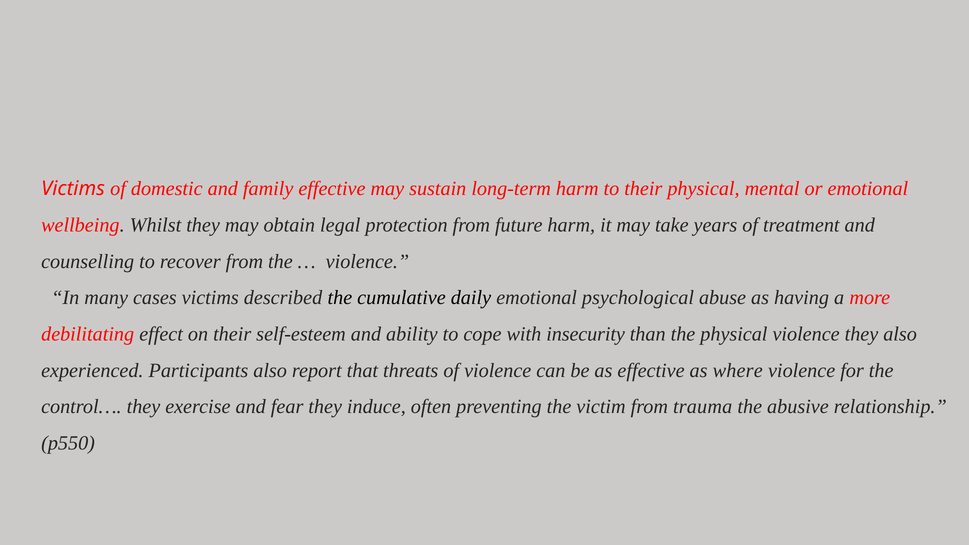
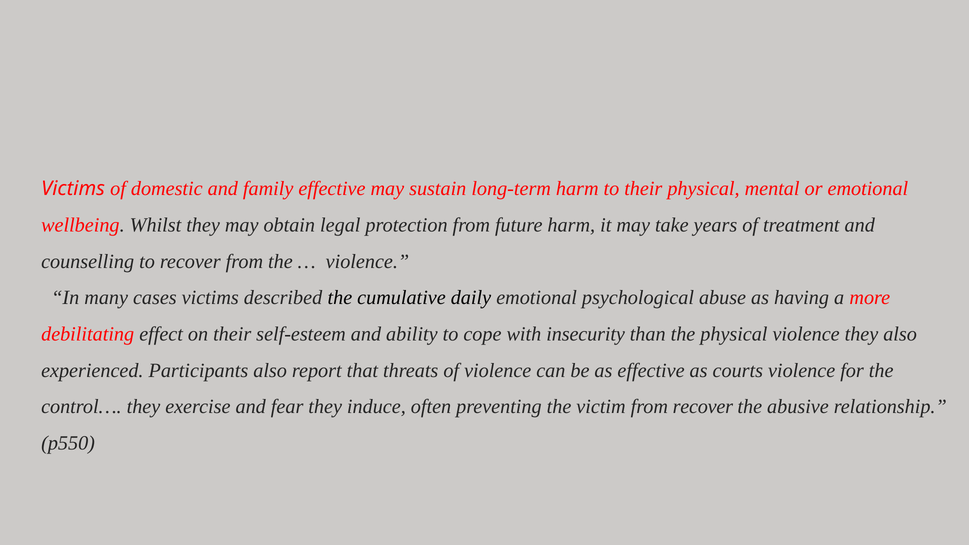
where: where -> courts
from trauma: trauma -> recover
